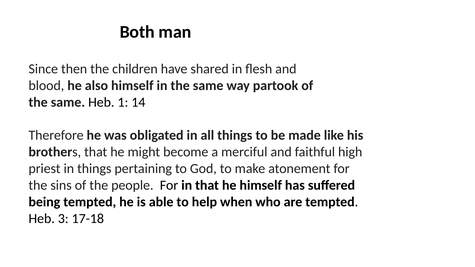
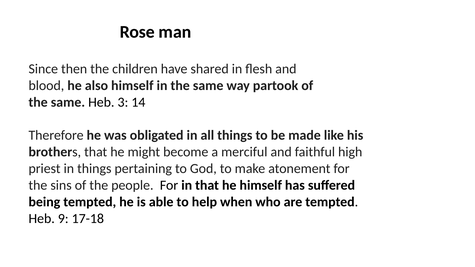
Both: Both -> Rose
1: 1 -> 3
3: 3 -> 9
